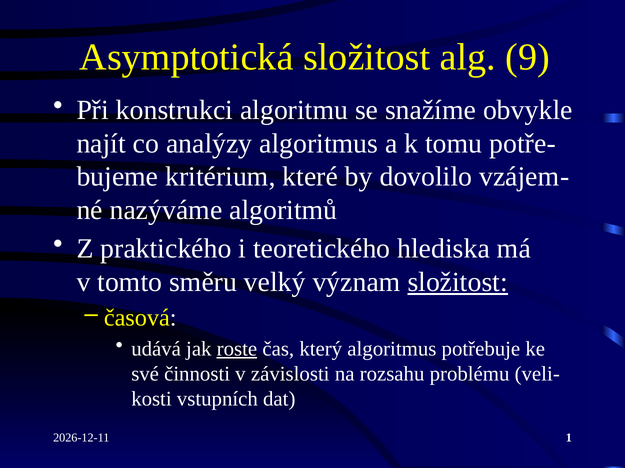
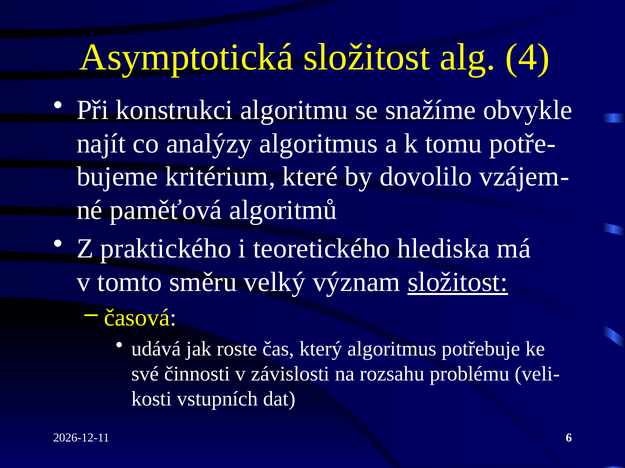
9: 9 -> 4
nazýváme: nazýváme -> paměťová
roste underline: present -> none
1: 1 -> 6
